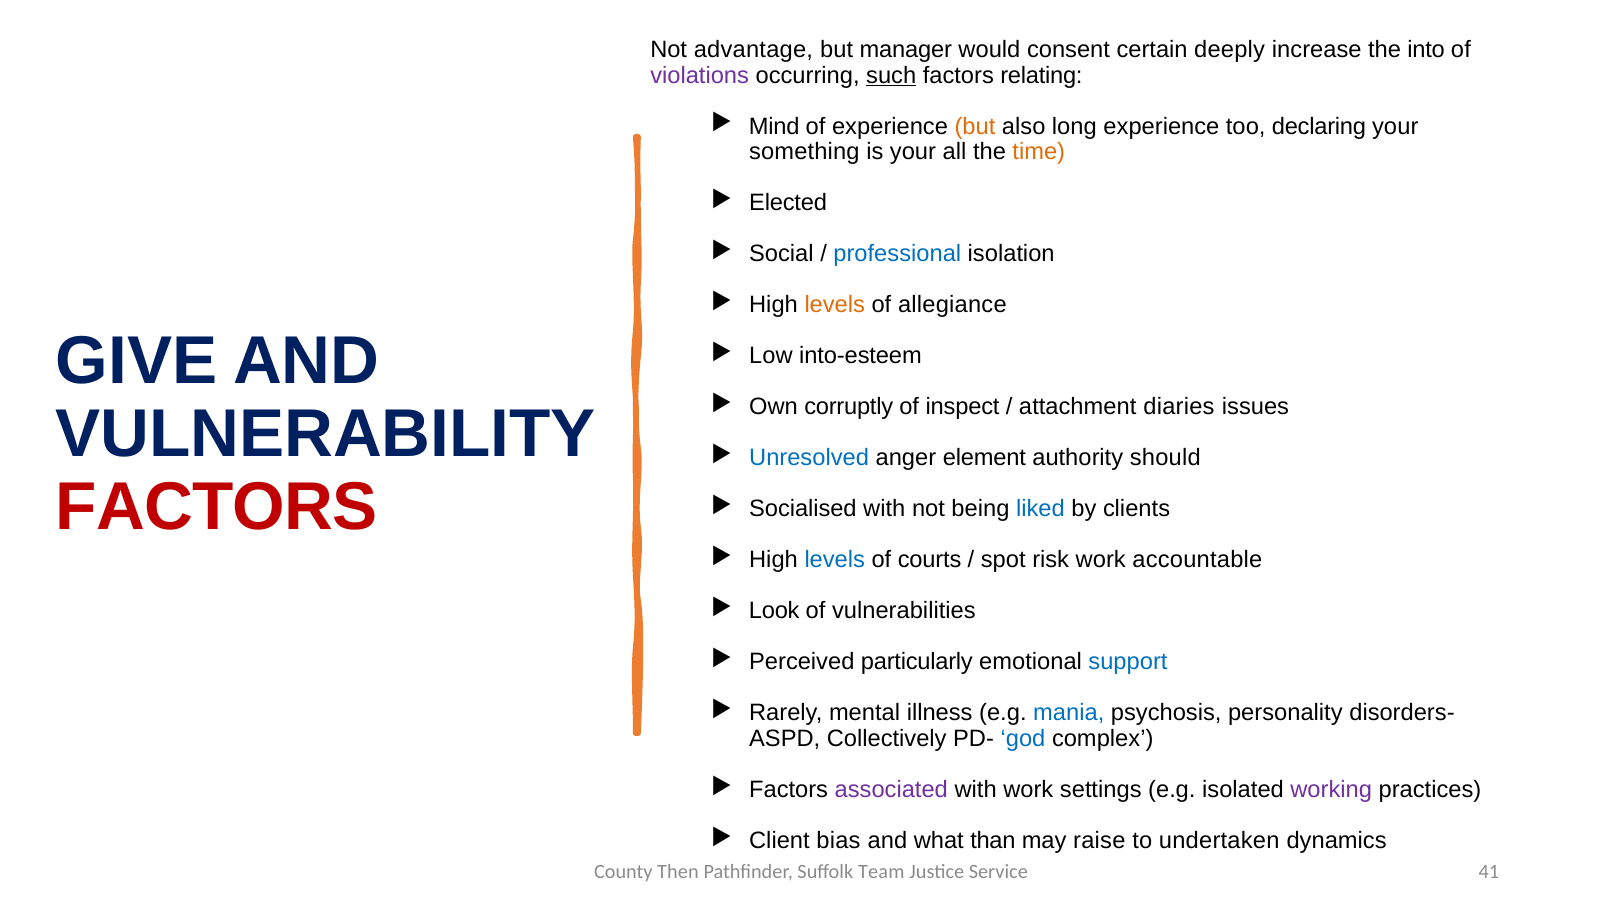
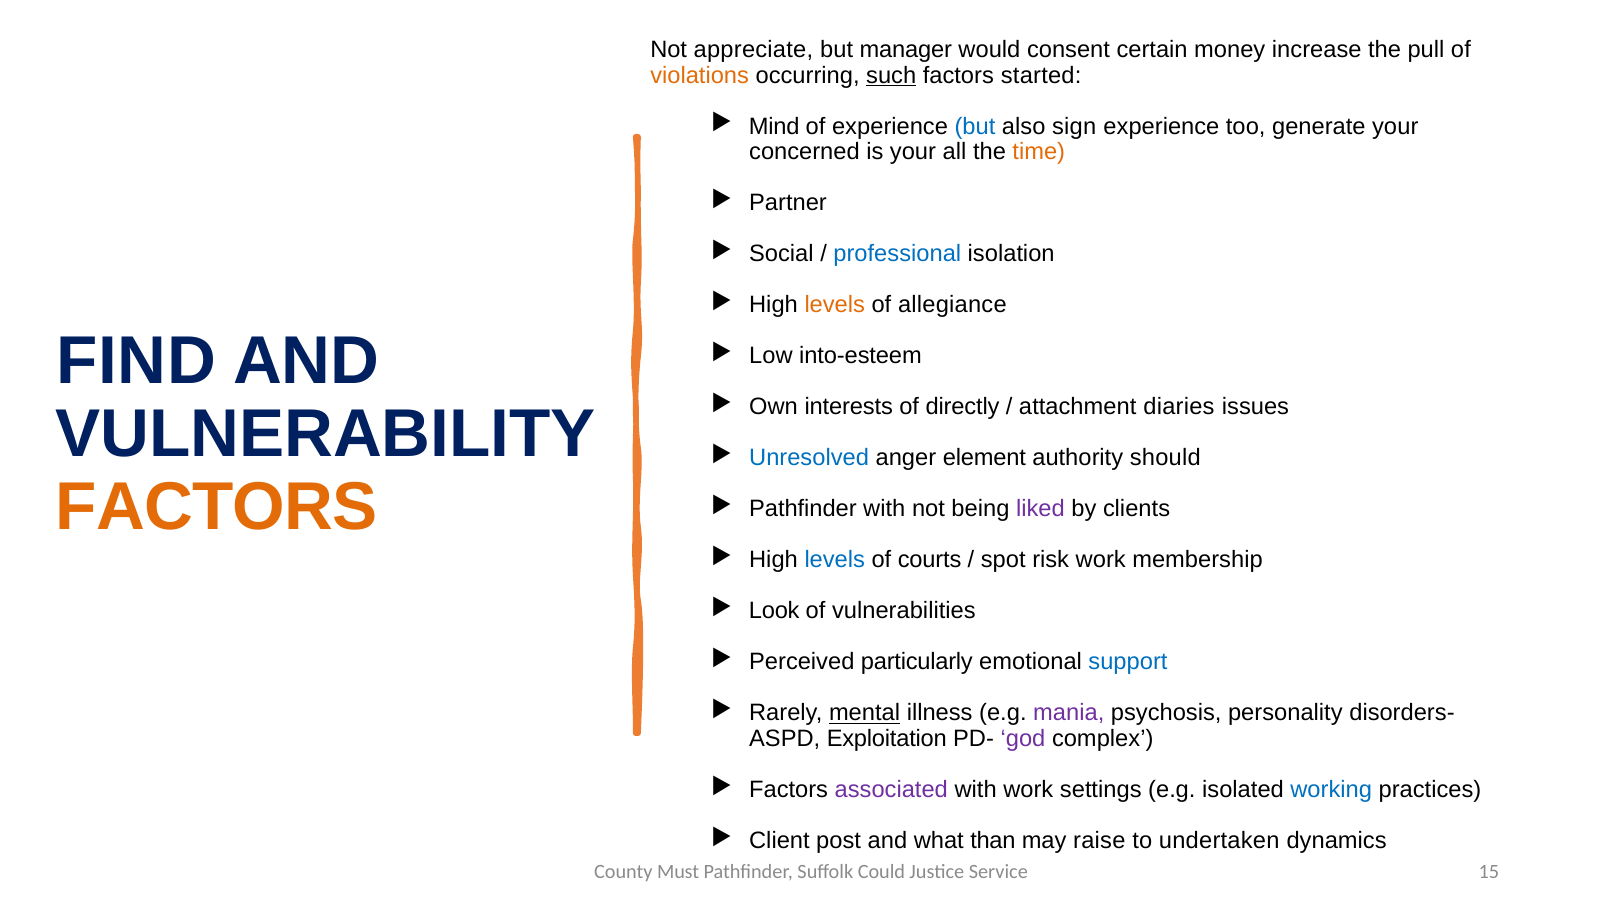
advantage: advantage -> appreciate
deeply: deeply -> money
into: into -> pull
violations colour: purple -> orange
relating: relating -> started
but at (975, 127) colour: orange -> blue
long: long -> sign
declaring: declaring -> generate
something: something -> concerned
Elected: Elected -> Partner
GIVE: GIVE -> FIND
corruptly: corruptly -> interests
inspect: inspect -> directly
FACTORS at (217, 507) colour: red -> orange
Socialised at (803, 509): Socialised -> Pathfinder
liked colour: blue -> purple
accountable: accountable -> membership
mental underline: none -> present
mania colour: blue -> purple
Collectively: Collectively -> Exploitation
god colour: blue -> purple
working colour: purple -> blue
bias: bias -> post
Then: Then -> Must
Team: Team -> Could
41: 41 -> 15
